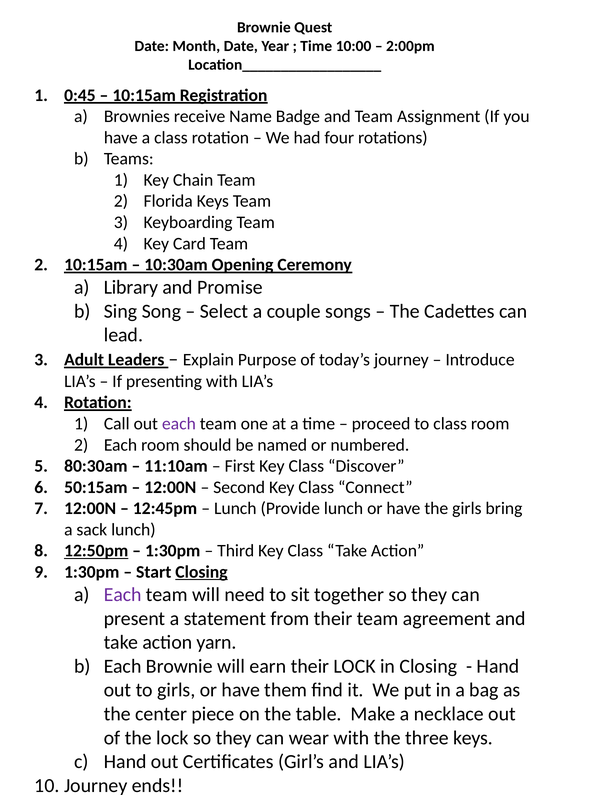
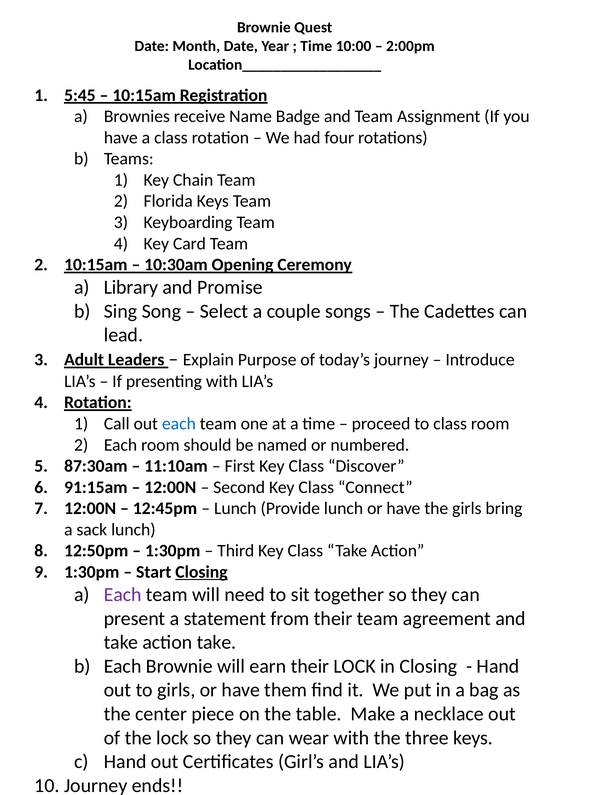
0:45: 0:45 -> 5:45
each at (179, 424) colour: purple -> blue
80:30am: 80:30am -> 87:30am
50:15am: 50:15am -> 91:15am
12:50pm underline: present -> none
action yarn: yarn -> take
